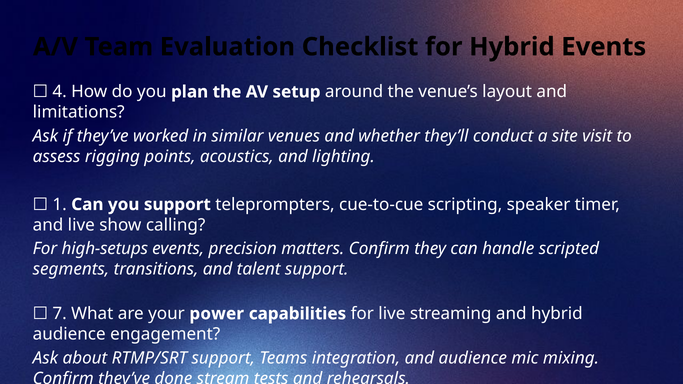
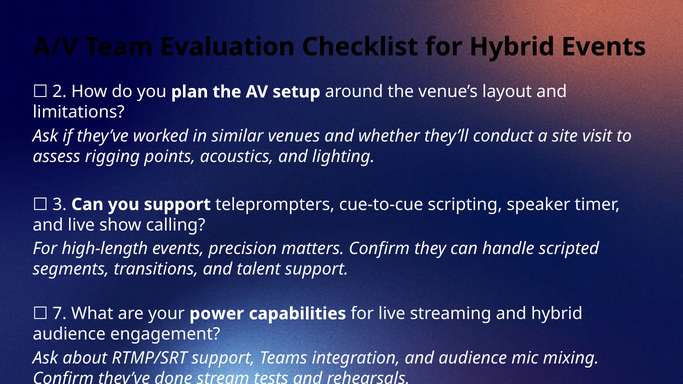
4: 4 -> 2
1: 1 -> 3
high-setups: high-setups -> high-length
